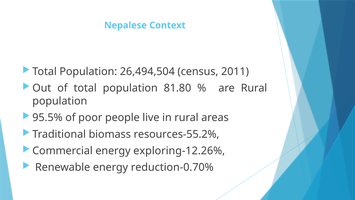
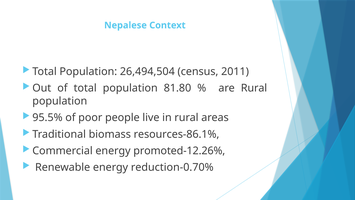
resources-55.2%: resources-55.2% -> resources-86.1%
exploring-12.26%: exploring-12.26% -> promoted-12.26%
